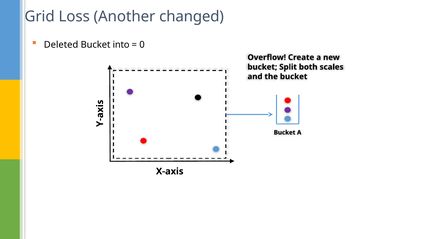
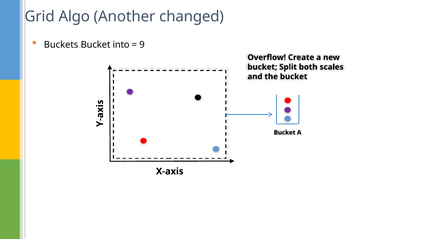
Loss: Loss -> Algo
Deleted: Deleted -> Buckets
0: 0 -> 9
